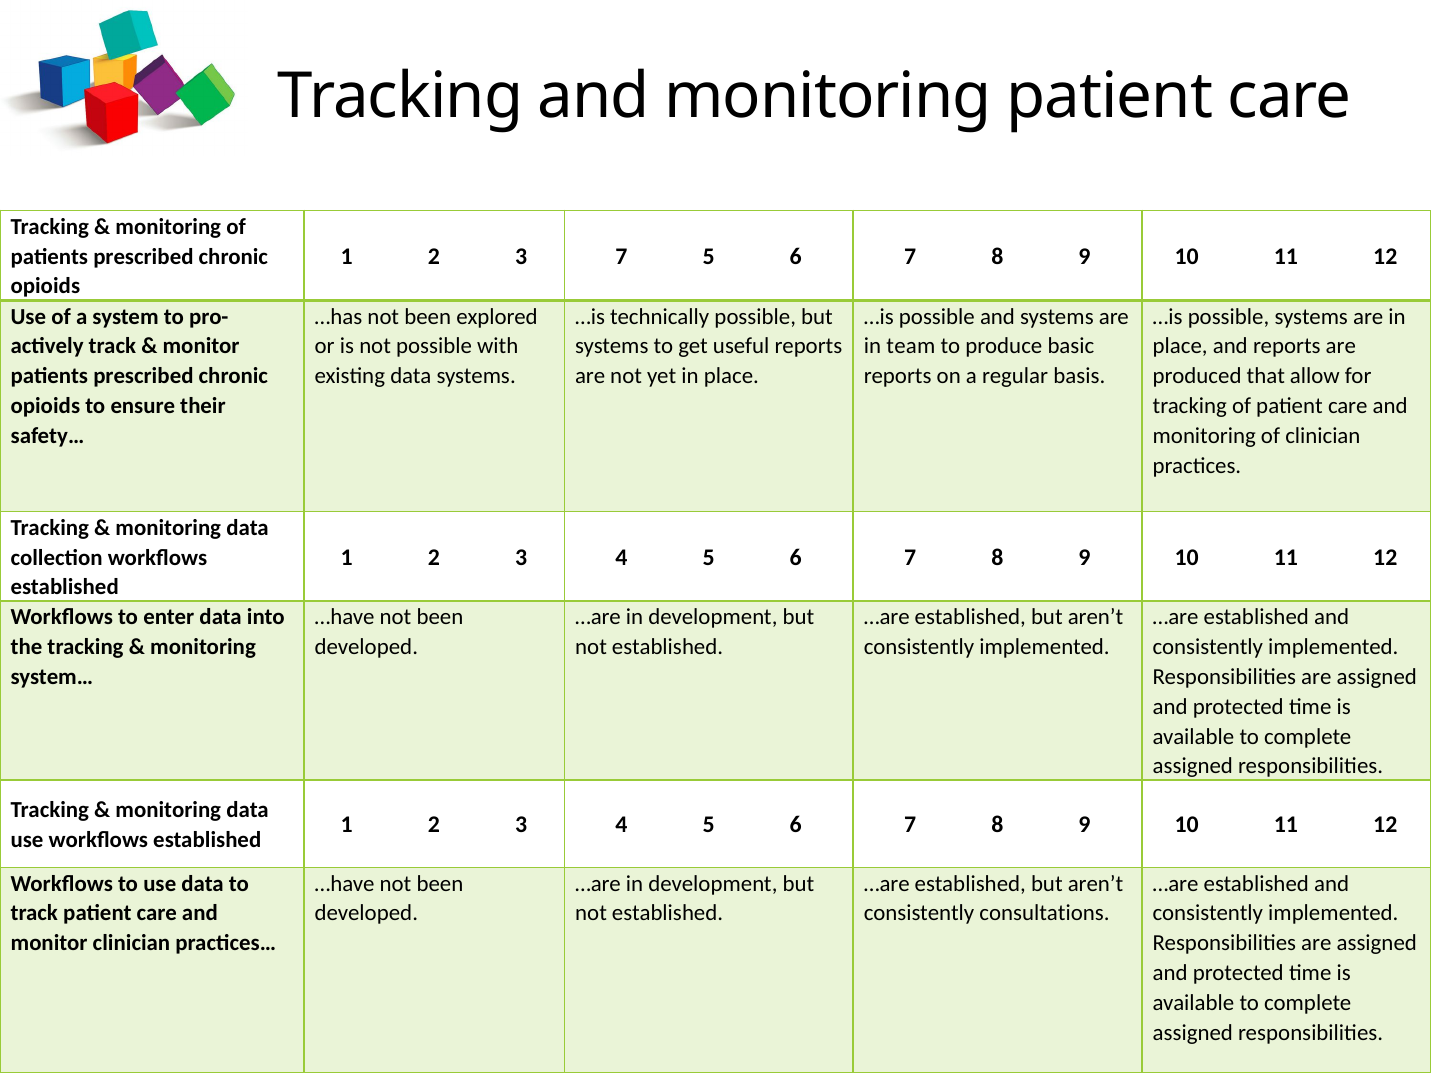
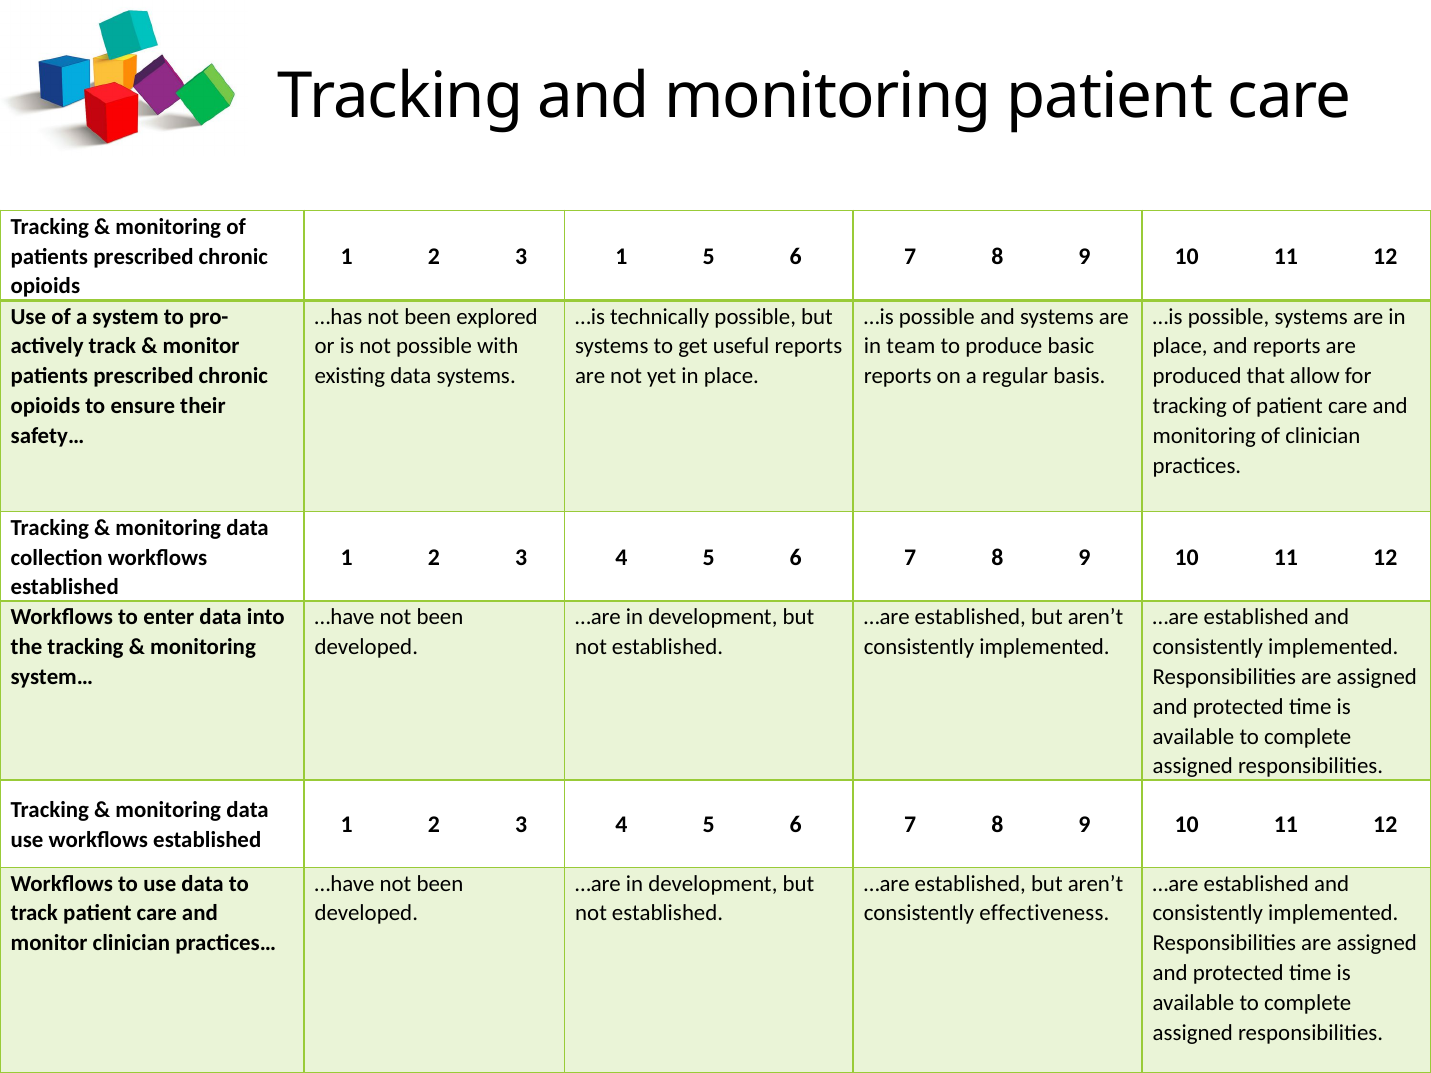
3 7: 7 -> 1
consultations: consultations -> effectiveness
